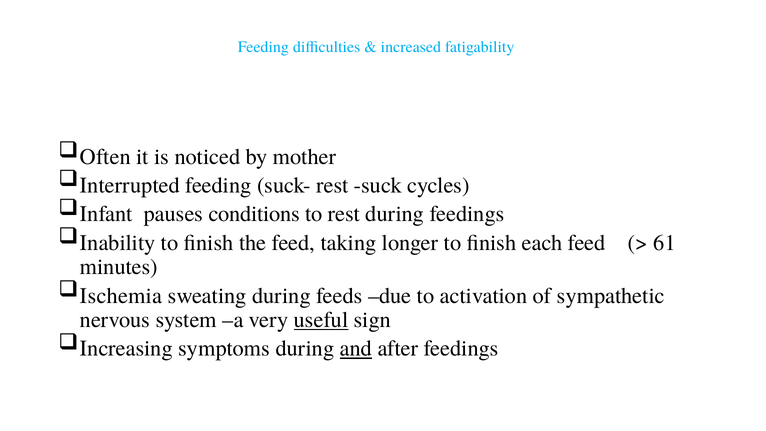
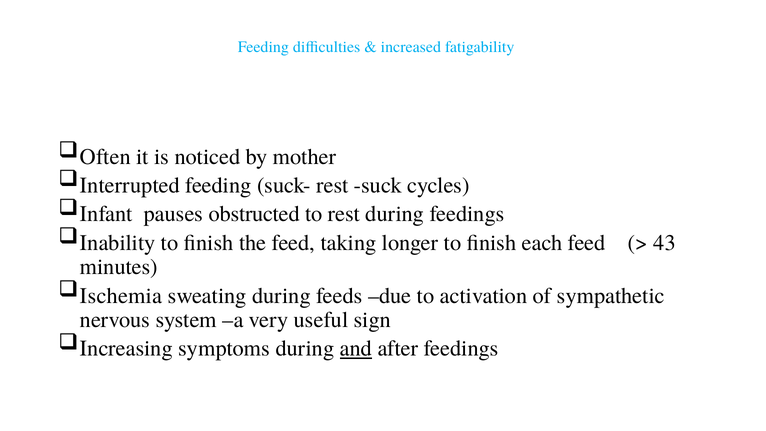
conditions: conditions -> obstructed
61: 61 -> 43
useful underline: present -> none
